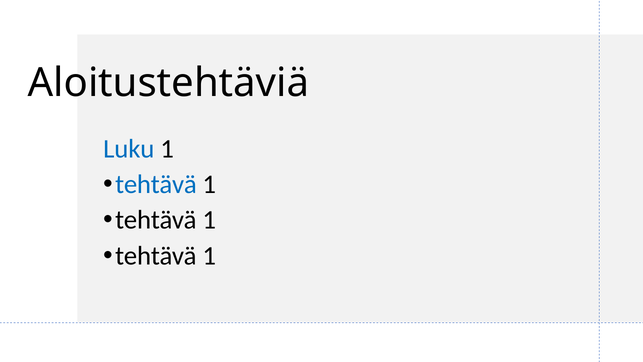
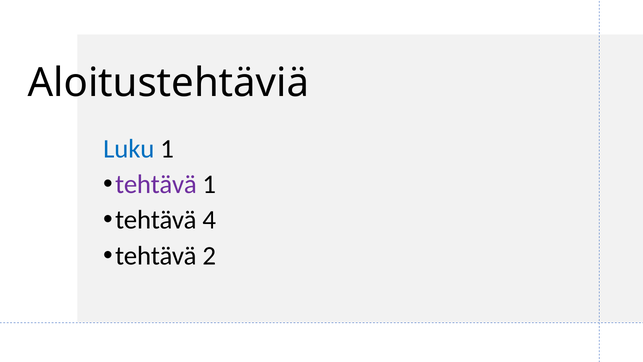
tehtävä at (156, 184) colour: blue -> purple
1 at (209, 220): 1 -> 4
1 at (209, 255): 1 -> 2
